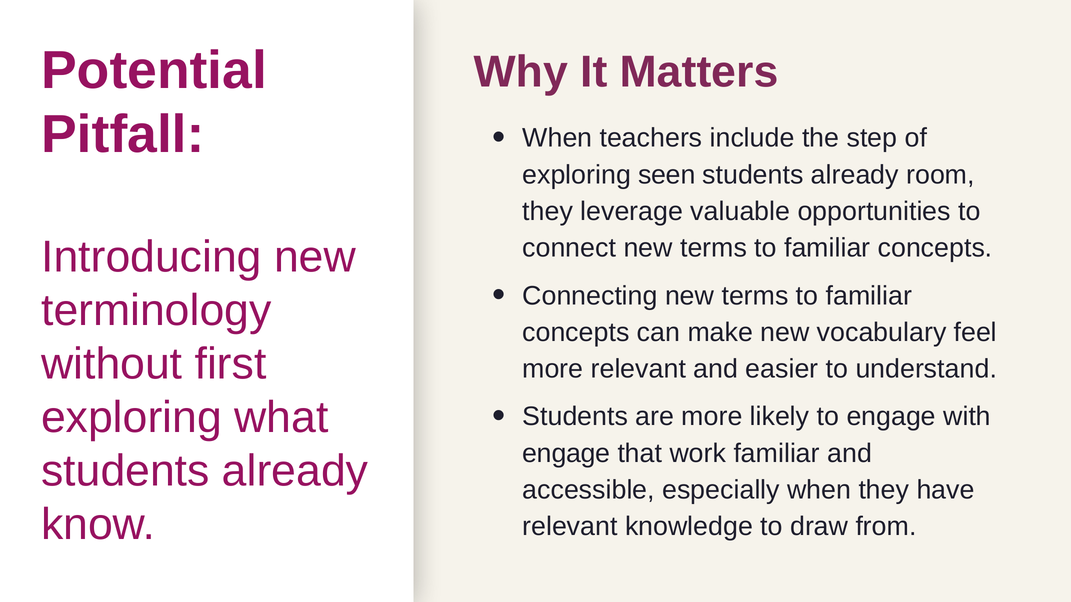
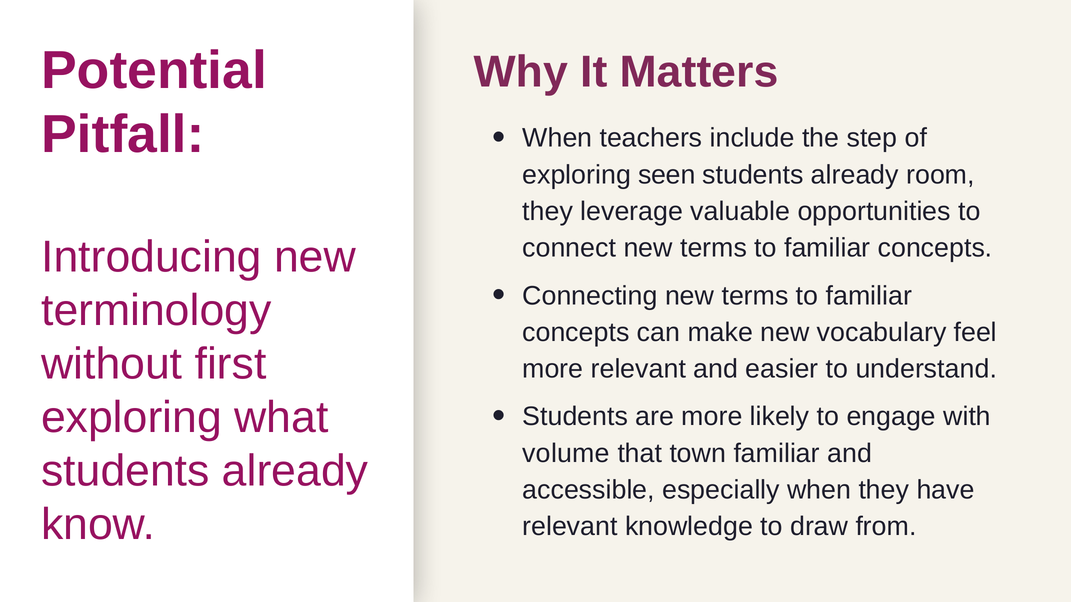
engage at (566, 454): engage -> volume
work: work -> town
